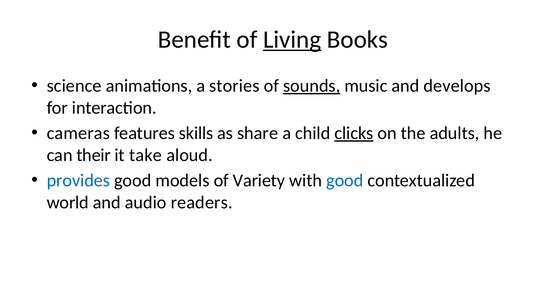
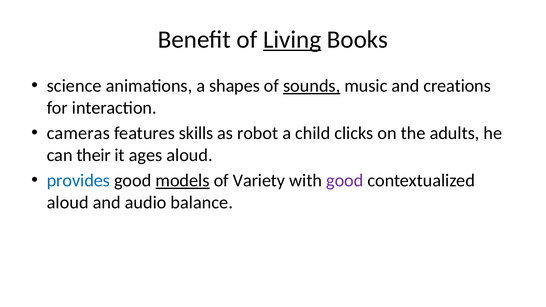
stories: stories -> shapes
develops: develops -> creations
share: share -> robot
clicks underline: present -> none
take: take -> ages
models underline: none -> present
good at (345, 181) colour: blue -> purple
world at (68, 202): world -> aloud
readers: readers -> balance
